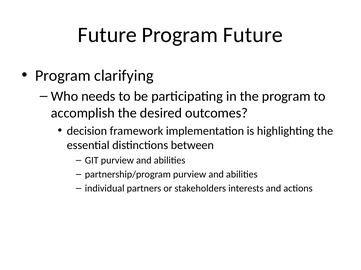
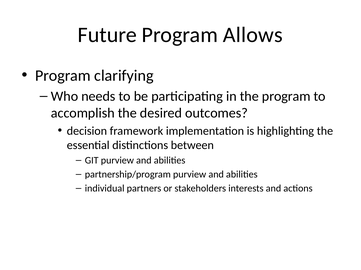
Program Future: Future -> Allows
